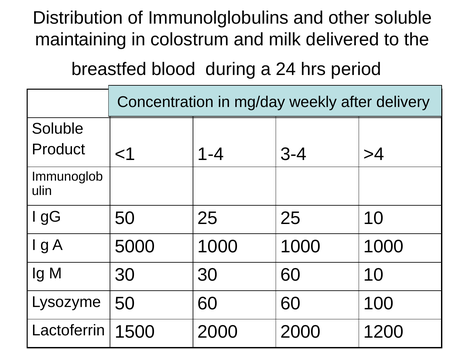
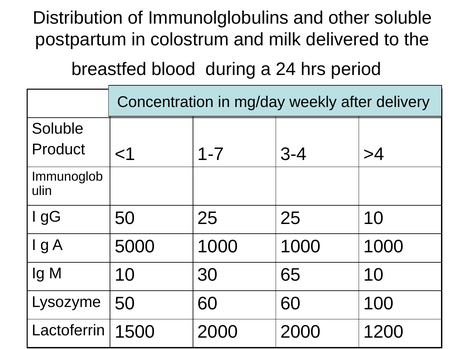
maintaining: maintaining -> postpartum
1-4: 1-4 -> 1-7
M 30: 30 -> 10
30 60: 60 -> 65
